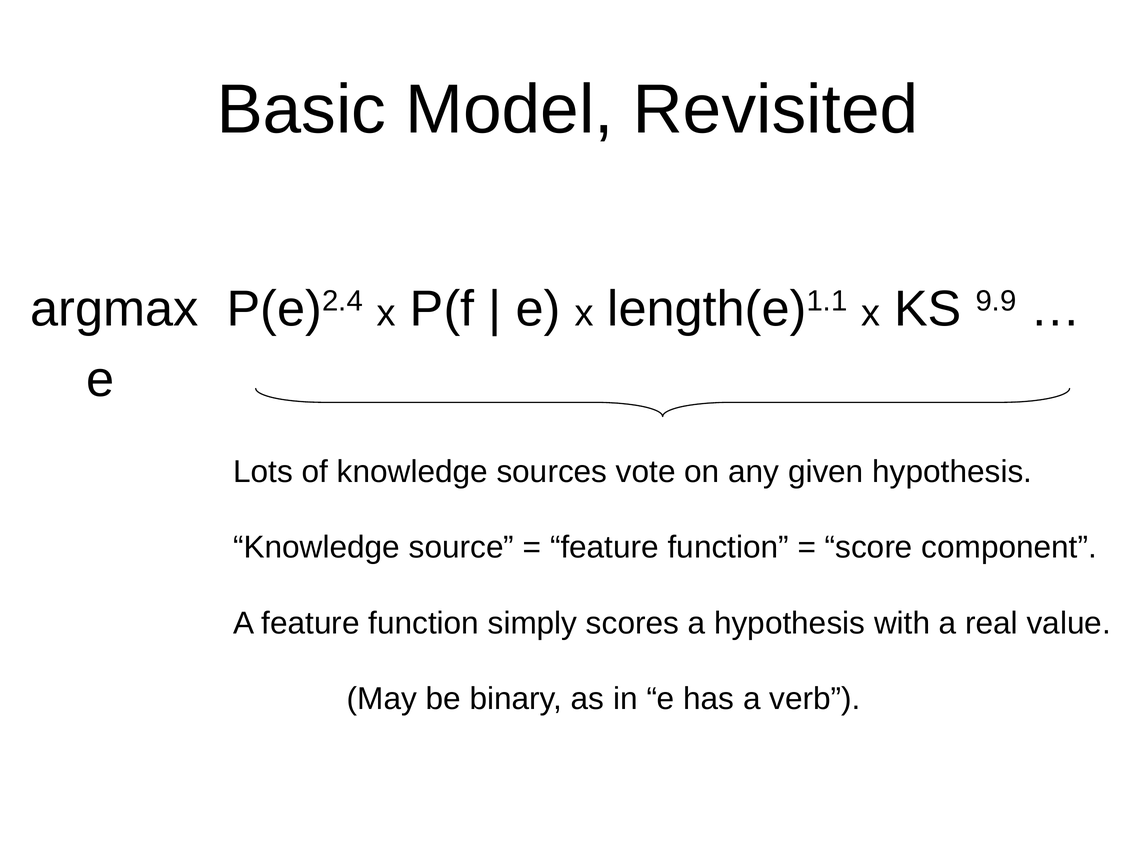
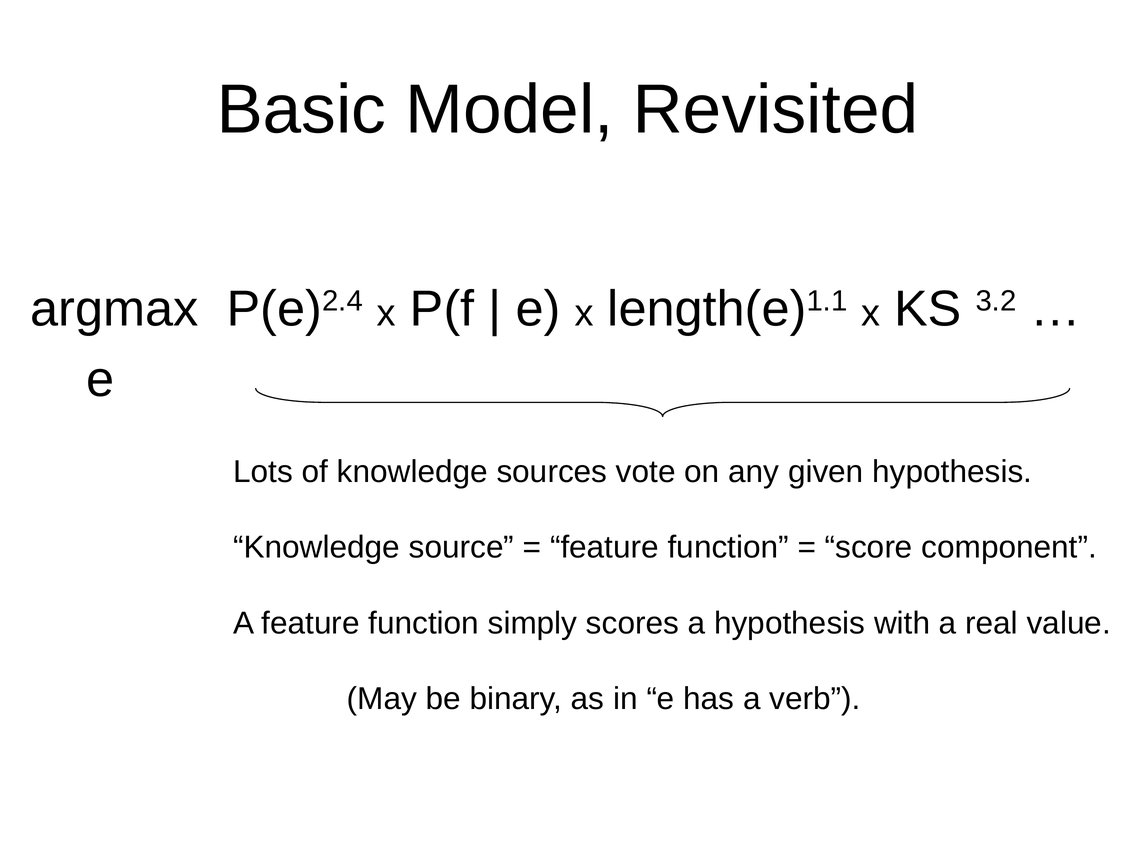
9.9: 9.9 -> 3.2
